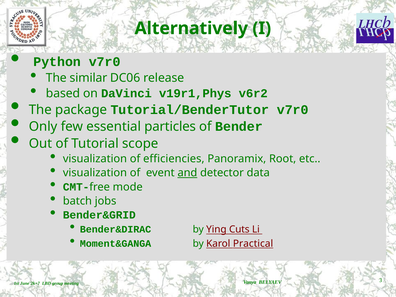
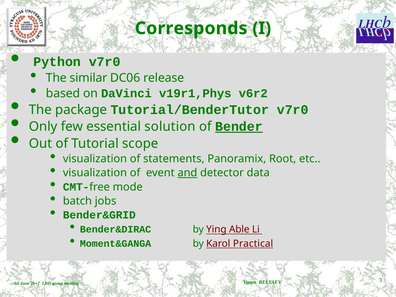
Alternatively: Alternatively -> Corresponds
particles: particles -> solution
Bender underline: none -> present
efficiencies: efficiencies -> statements
Cuts: Cuts -> Able
